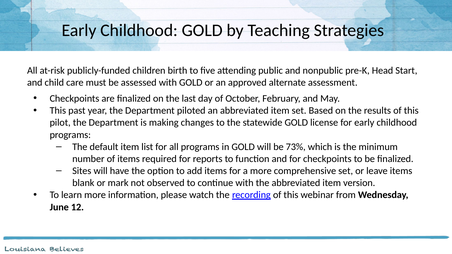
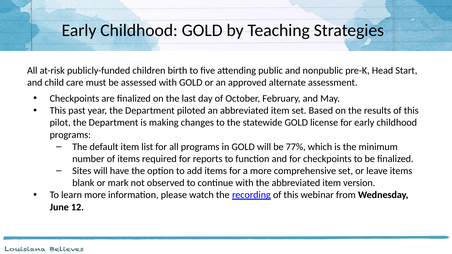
73%: 73% -> 77%
